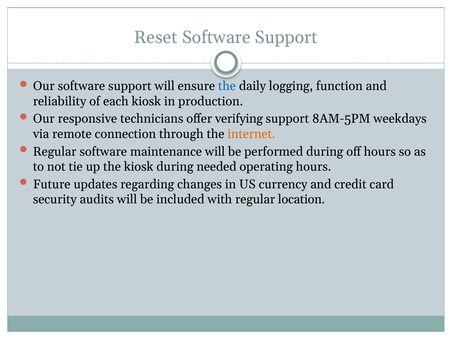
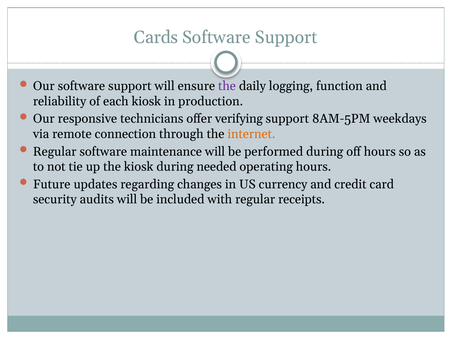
Reset: Reset -> Cards
the at (227, 86) colour: blue -> purple
location: location -> receipts
